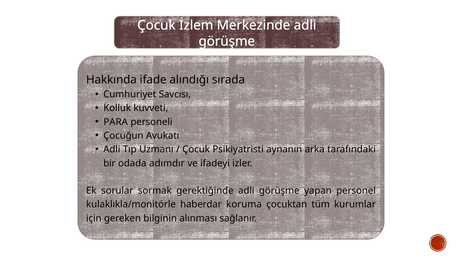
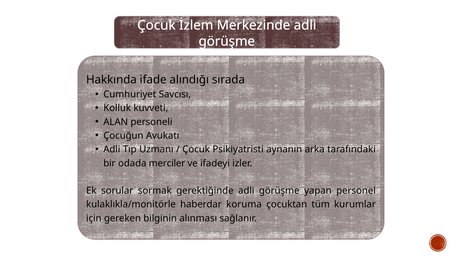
PARA: PARA -> ALAN
adımdır: adımdır -> merciler
